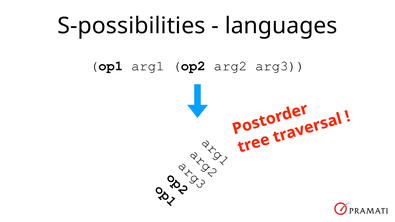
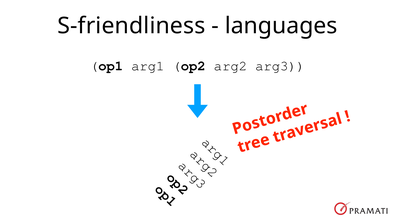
S-possibilities: S-possibilities -> S-friendliness
